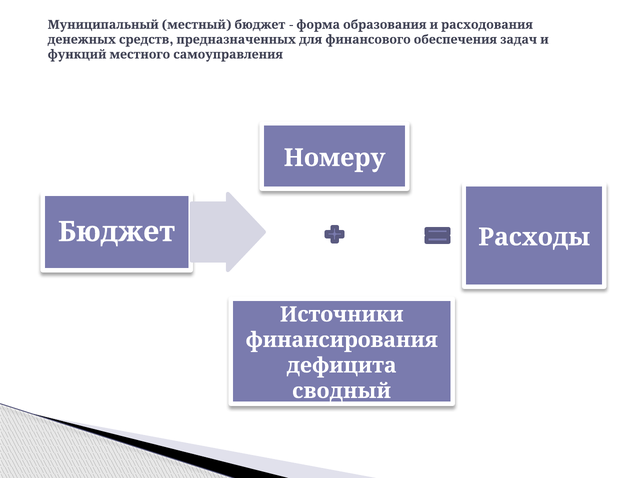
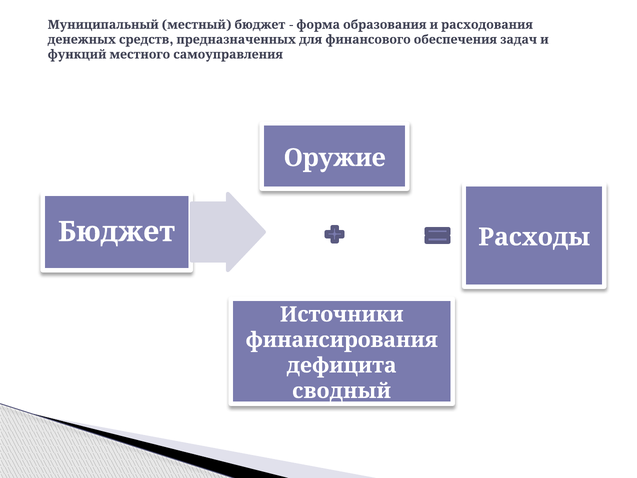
Номеру: Номеру -> Оружие
